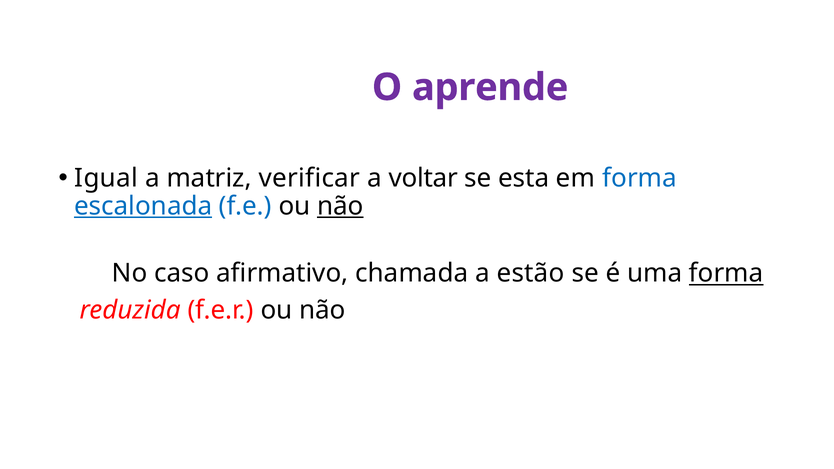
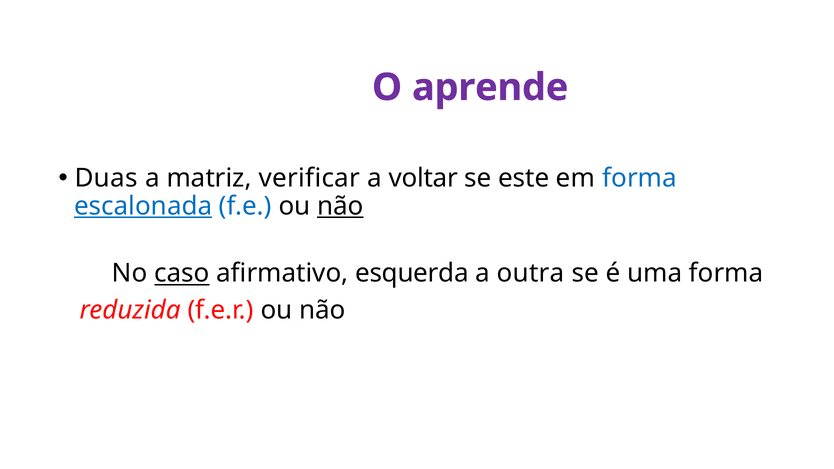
Igual: Igual -> Duas
esta: esta -> este
caso underline: none -> present
chamada: chamada -> esquerda
estão: estão -> outra
forma at (726, 273) underline: present -> none
